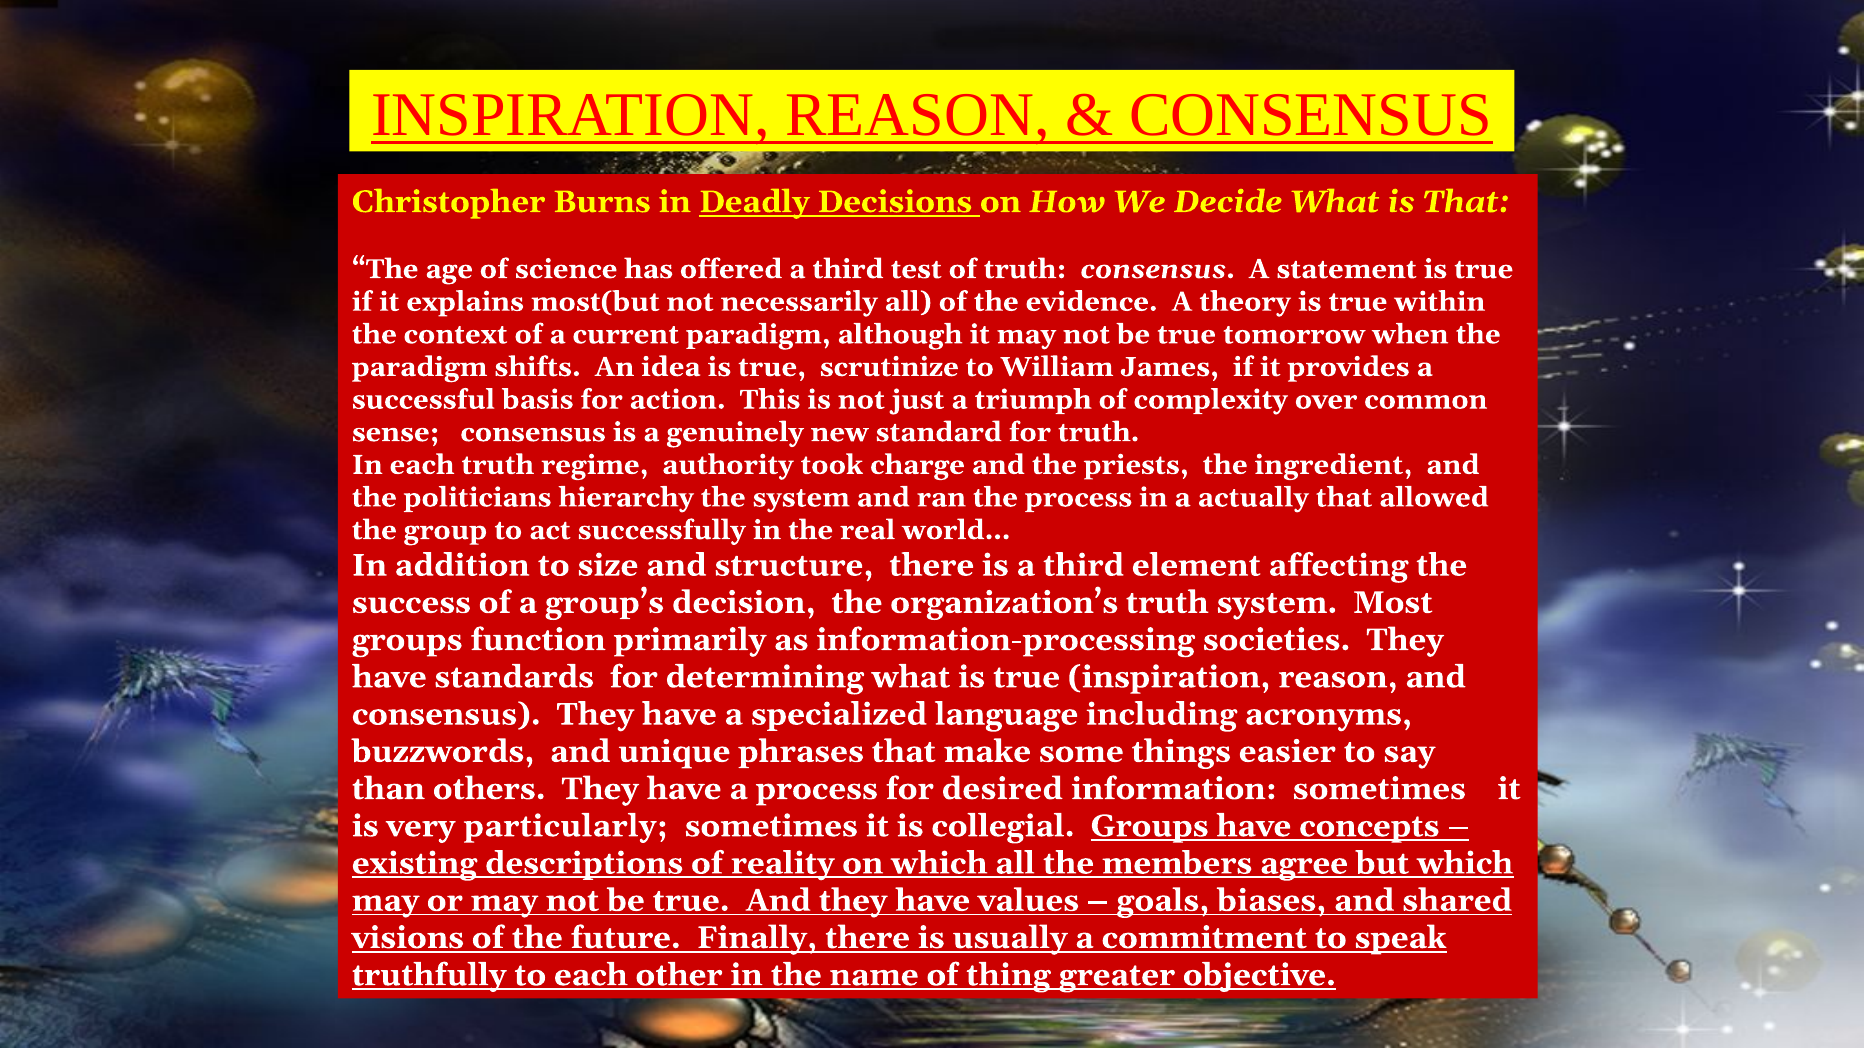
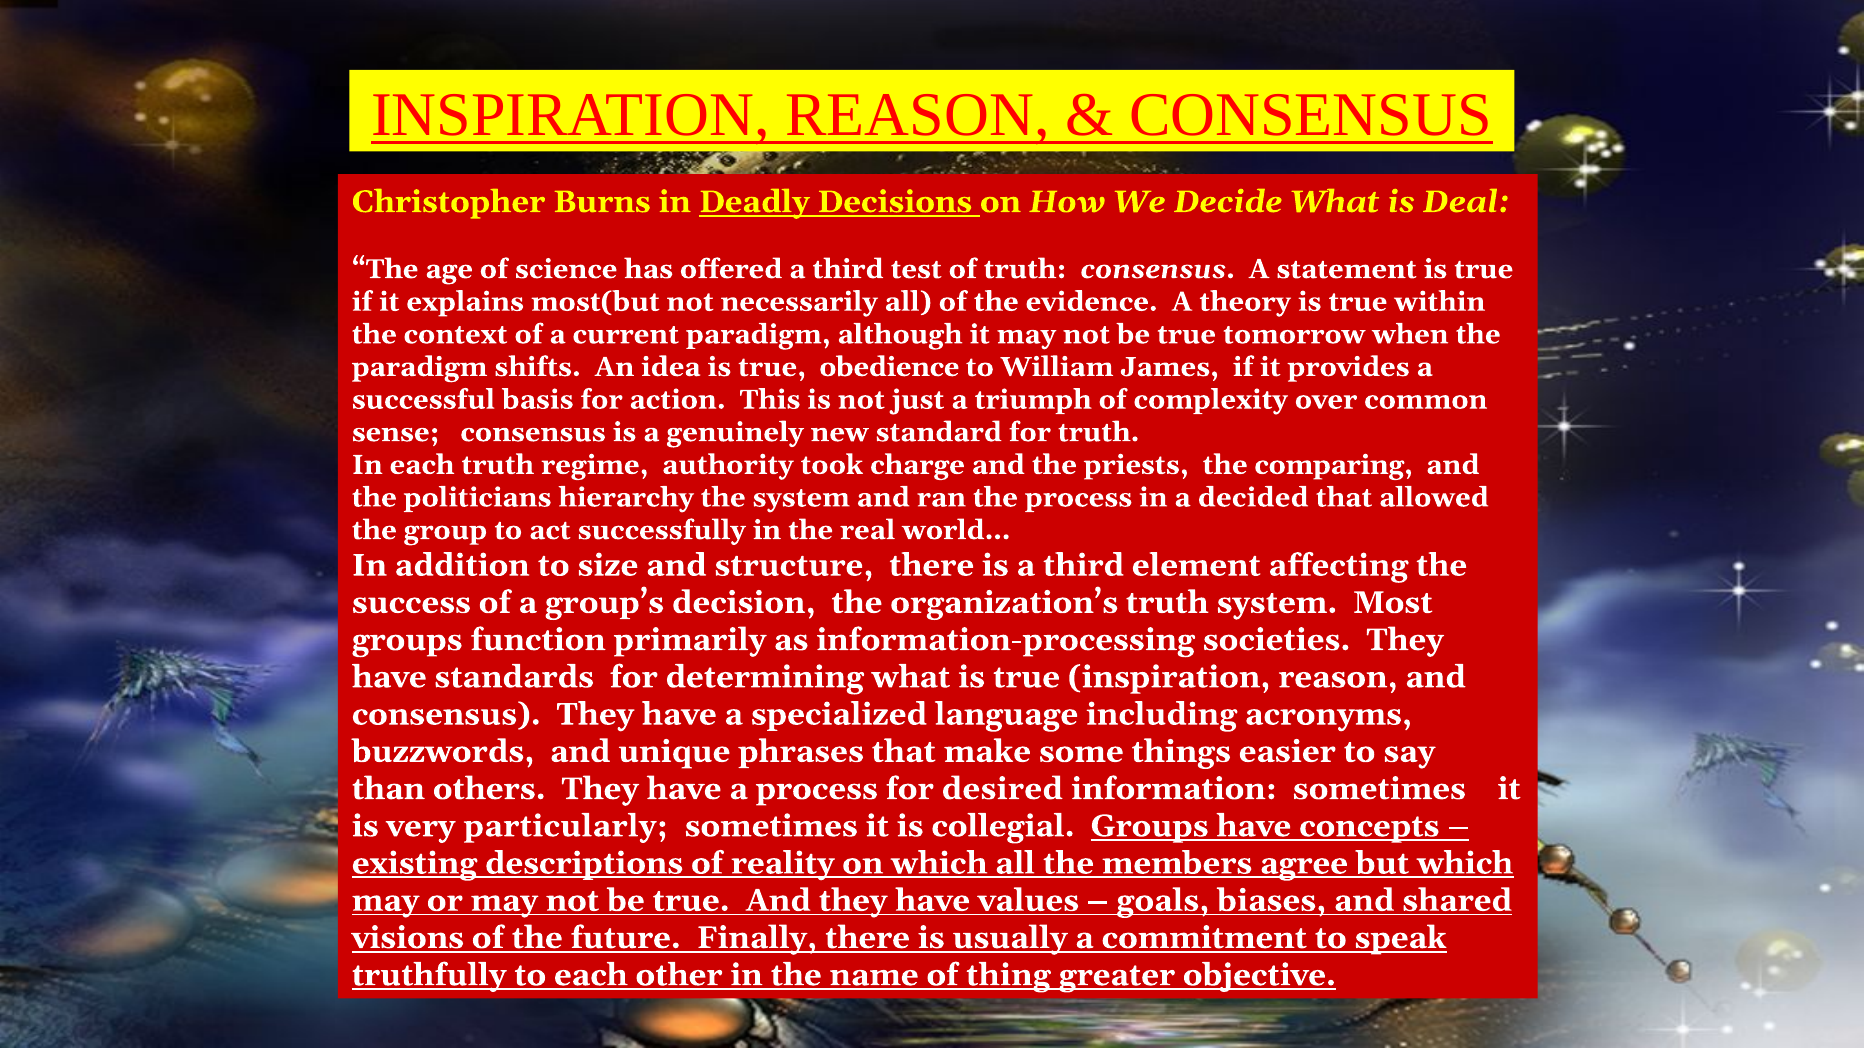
is That: That -> Deal
scrutinize: scrutinize -> obedience
ingredient: ingredient -> comparing
actually: actually -> decided
